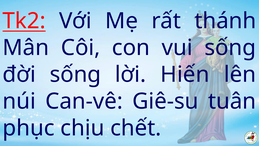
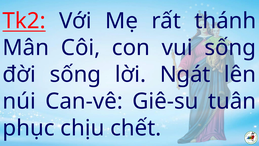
Hiến: Hiến -> Ngát
